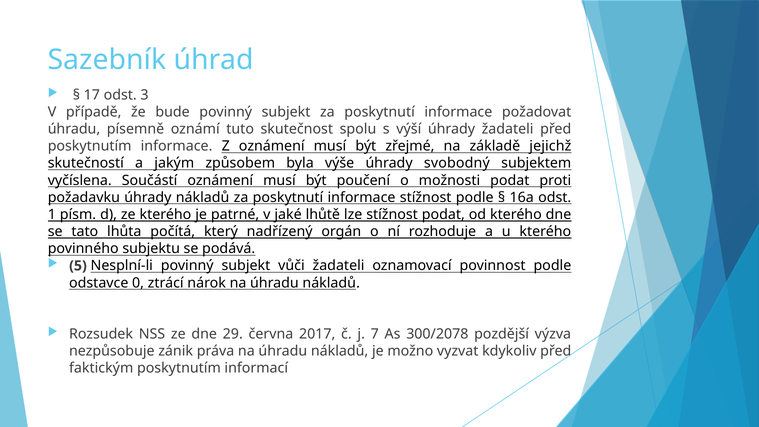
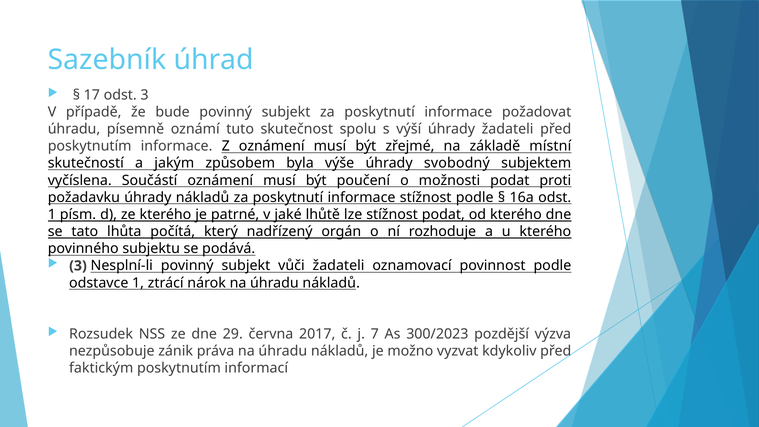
jejichž: jejichž -> místní
5 at (78, 266): 5 -> 3
odstavce 0: 0 -> 1
300/2078: 300/2078 -> 300/2023
